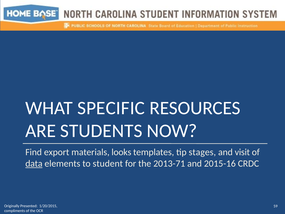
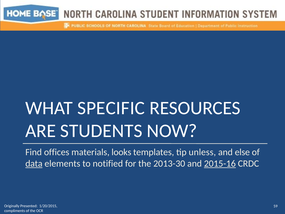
export: export -> offices
stages: stages -> unless
visit: visit -> else
student: student -> notified
2013-71: 2013-71 -> 2013-30
2015-16 underline: none -> present
